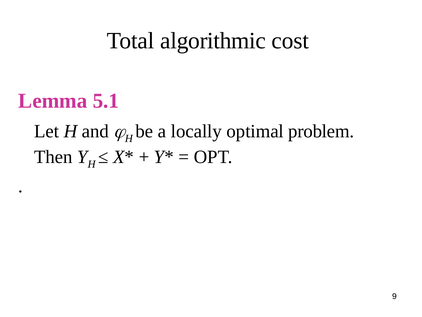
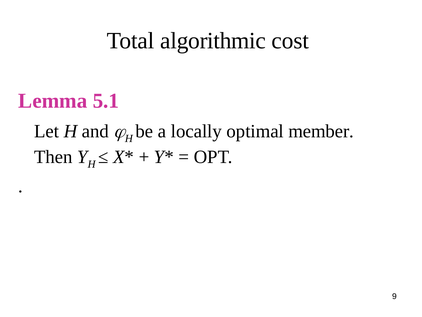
problem: problem -> member
